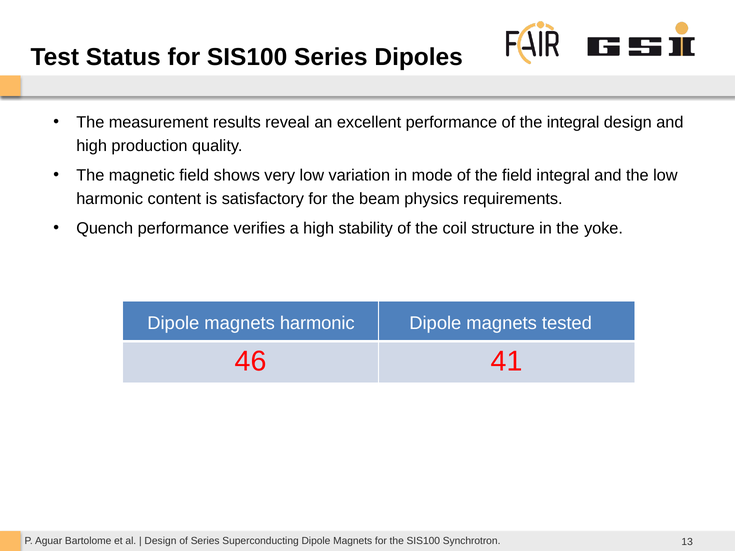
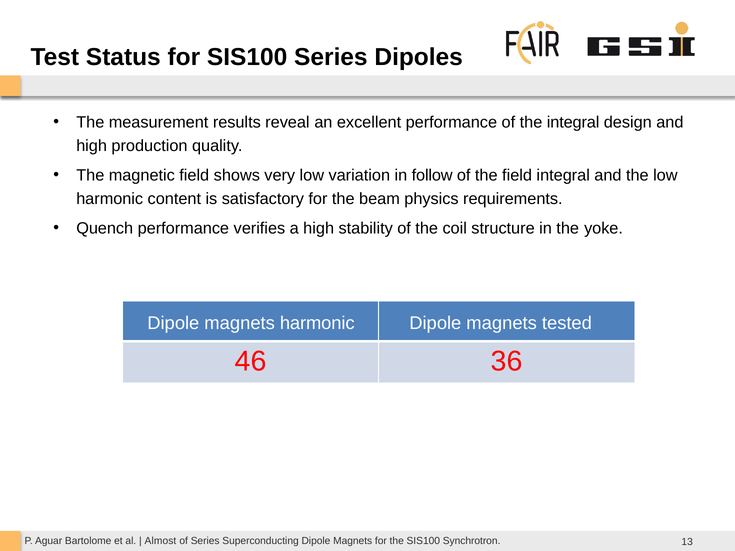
mode: mode -> follow
41: 41 -> 36
Design at (160, 541): Design -> Almost
